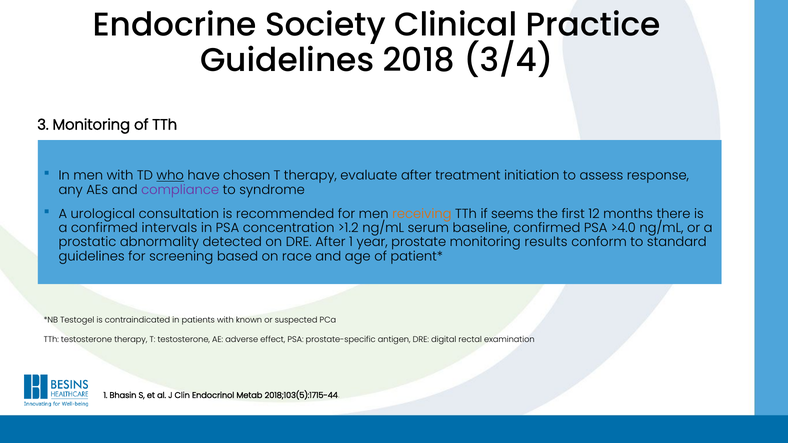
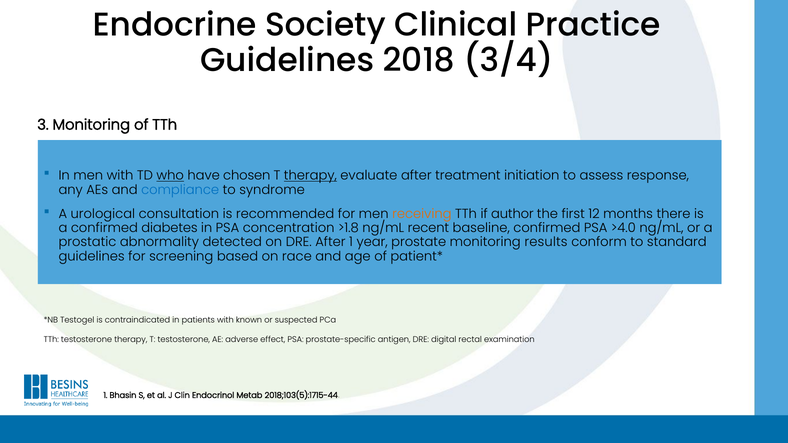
therapy at (310, 176) underline: none -> present
compliance colour: purple -> blue
seems: seems -> author
intervals: intervals -> diabetes
>1.2: >1.2 -> >1.8
serum: serum -> recent
